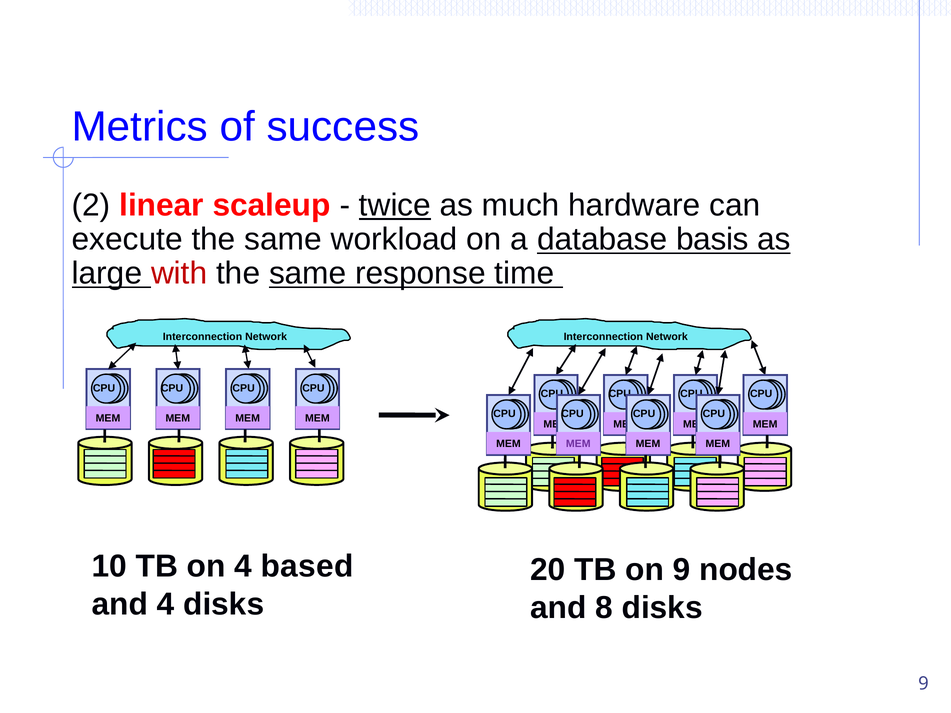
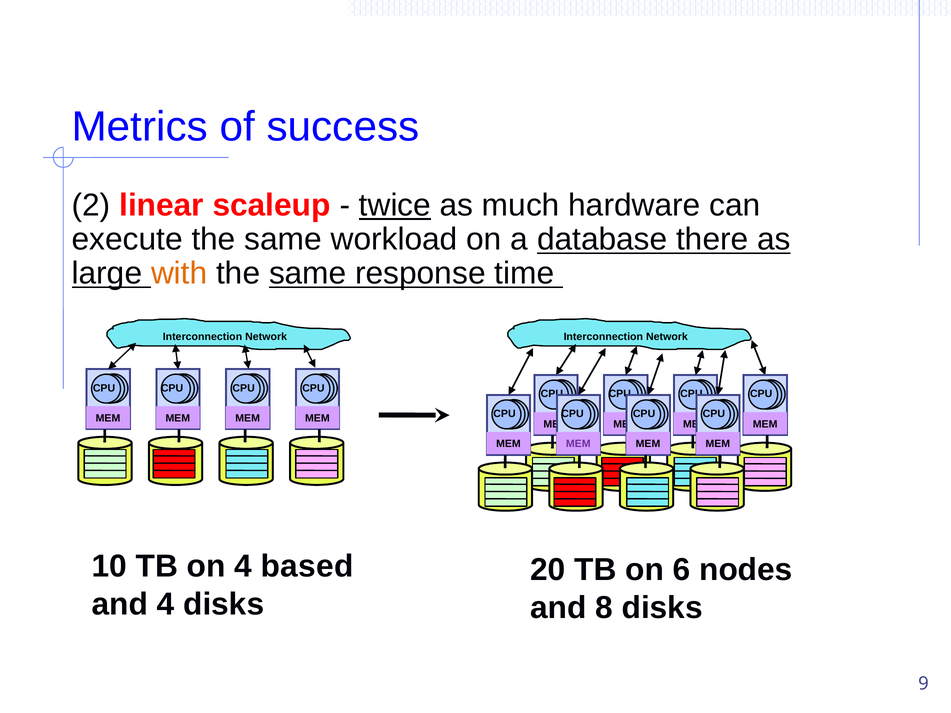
basis: basis -> there
with colour: red -> orange
on 9: 9 -> 6
